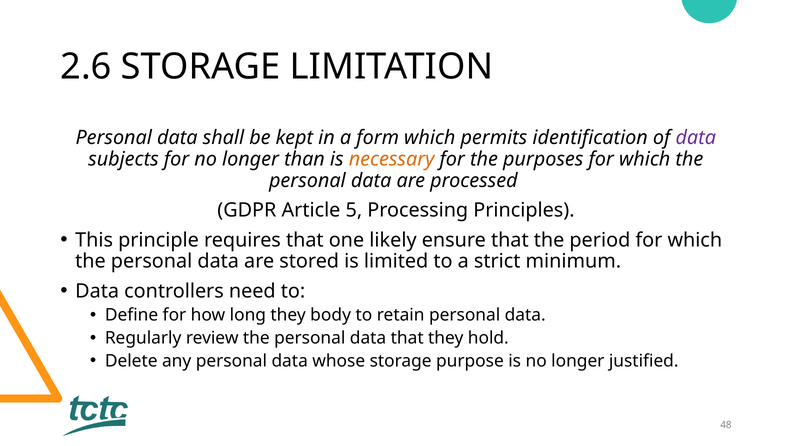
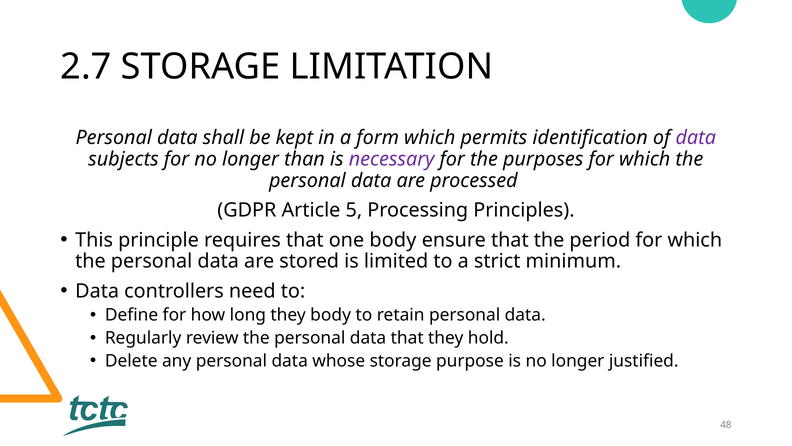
2.6: 2.6 -> 2.7
necessary colour: orange -> purple
one likely: likely -> body
